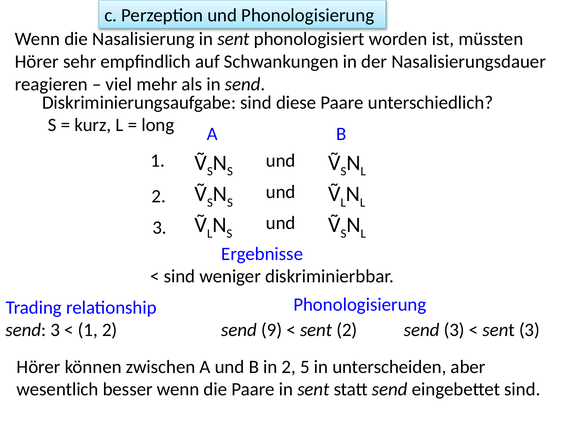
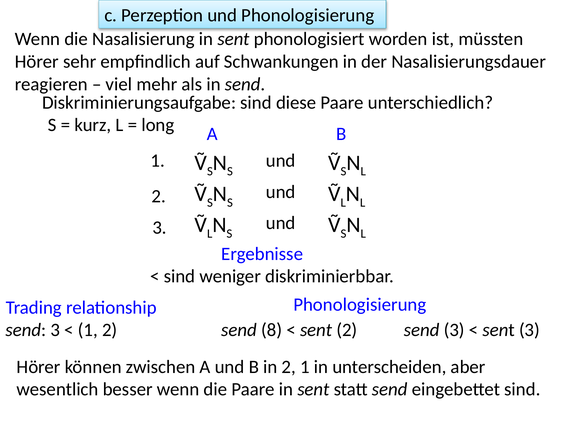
9: 9 -> 8
2 5: 5 -> 1
